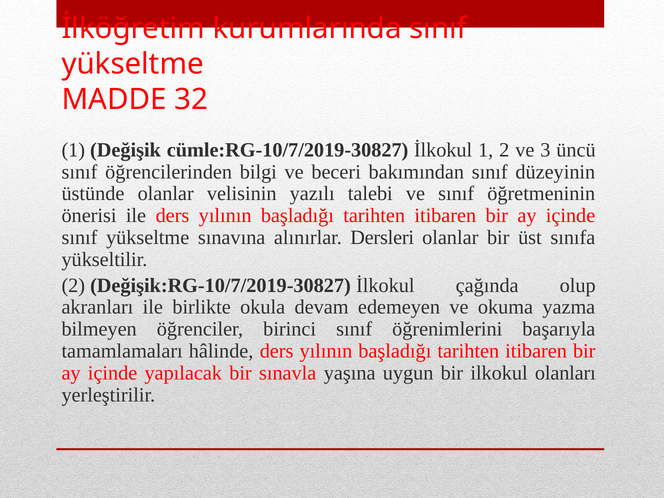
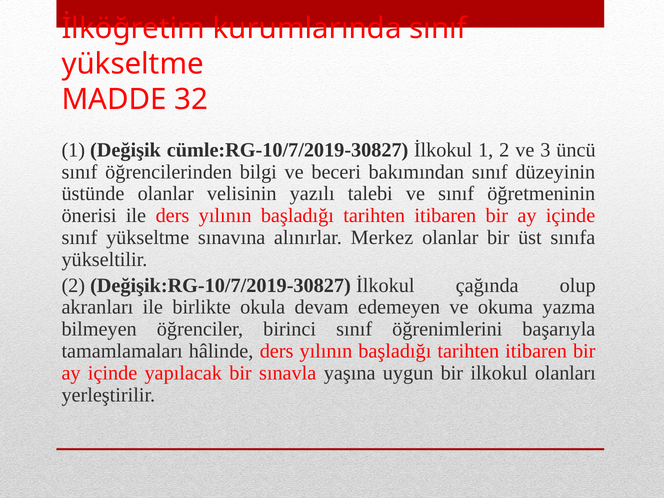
Dersleri: Dersleri -> Merkez
